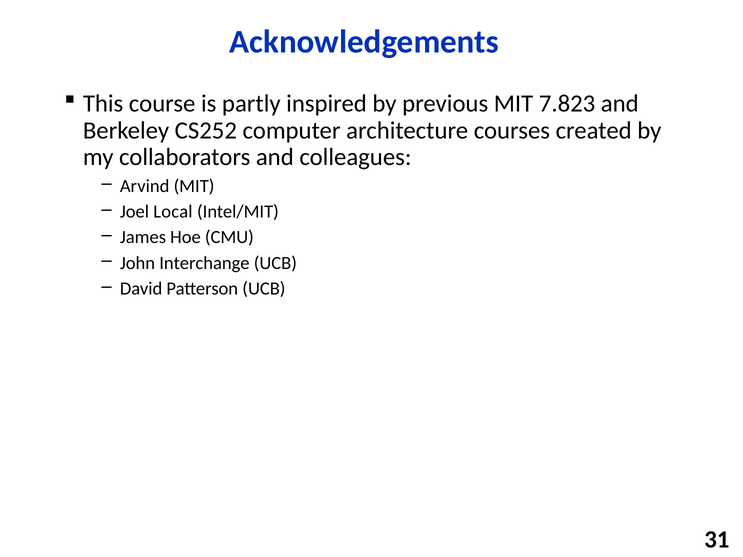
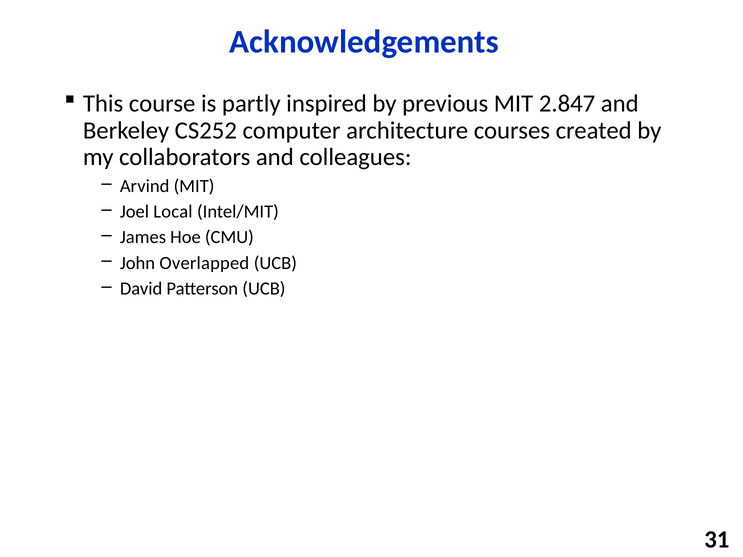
7.823: 7.823 -> 2.847
Interchange: Interchange -> Overlapped
